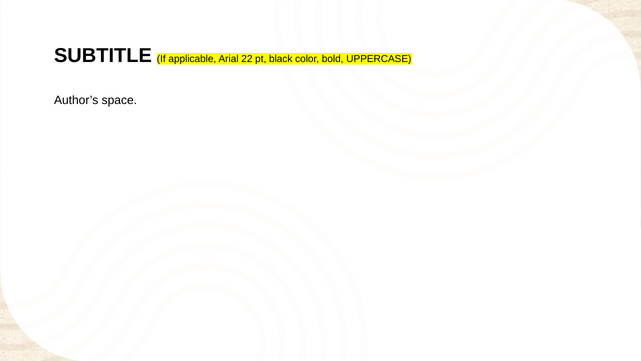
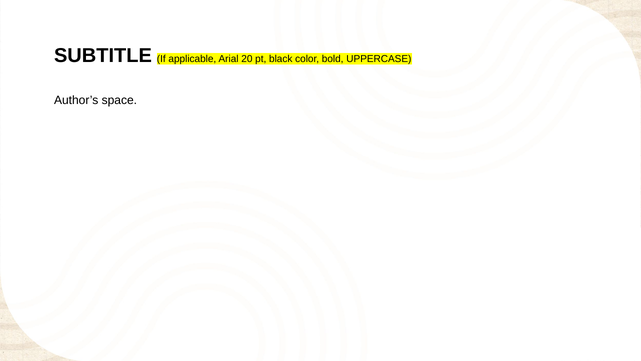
22: 22 -> 20
